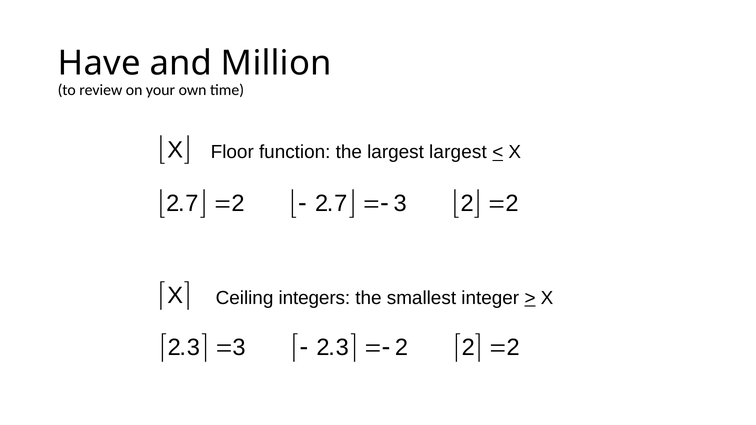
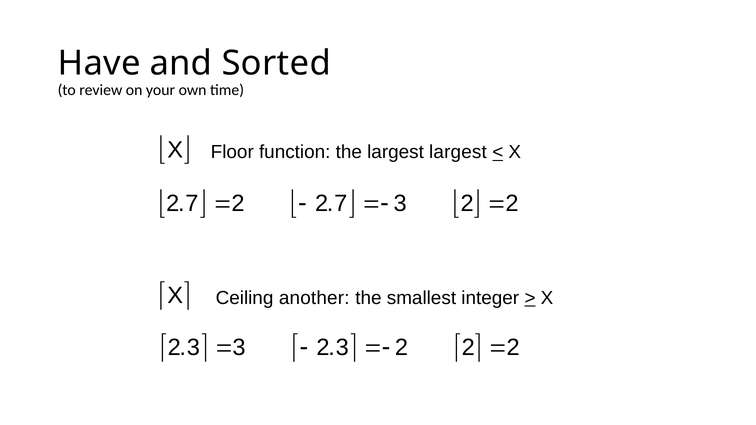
Million: Million -> Sorted
integers: integers -> another
